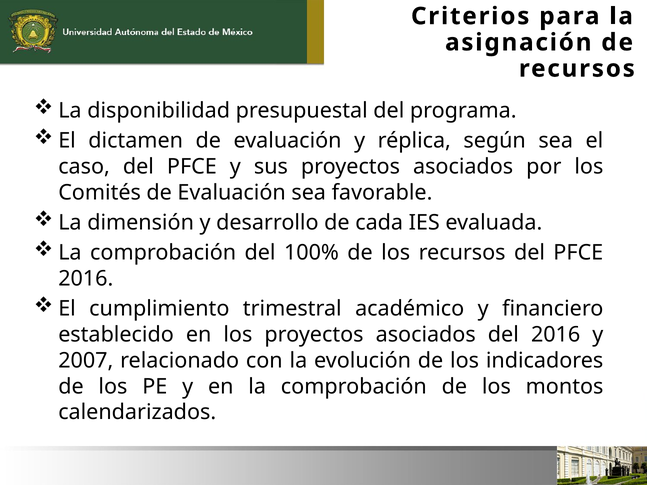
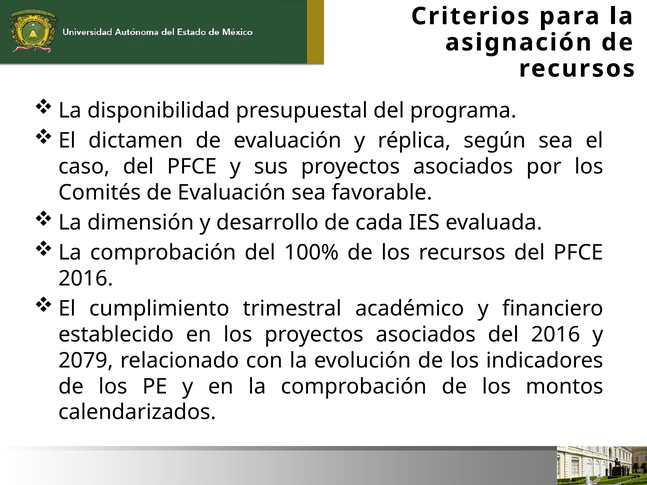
2007: 2007 -> 2079
